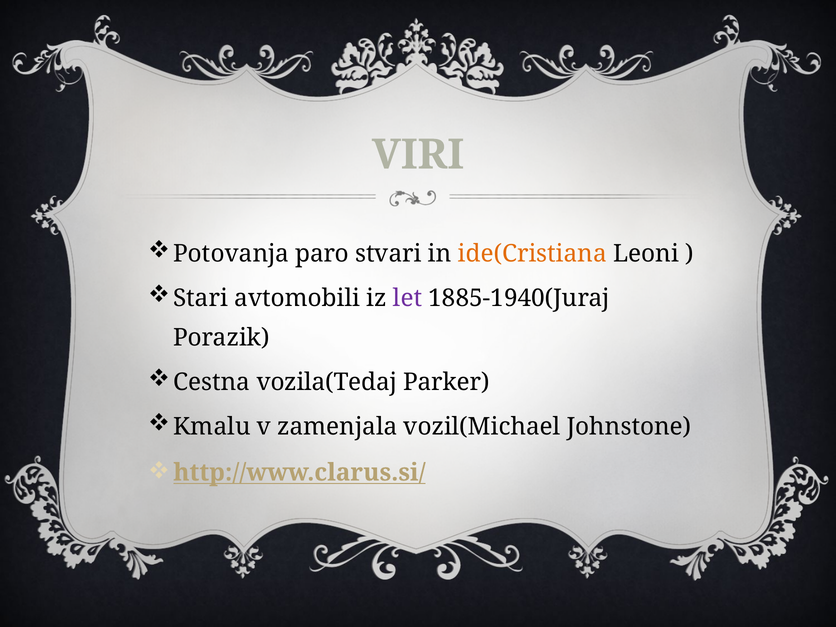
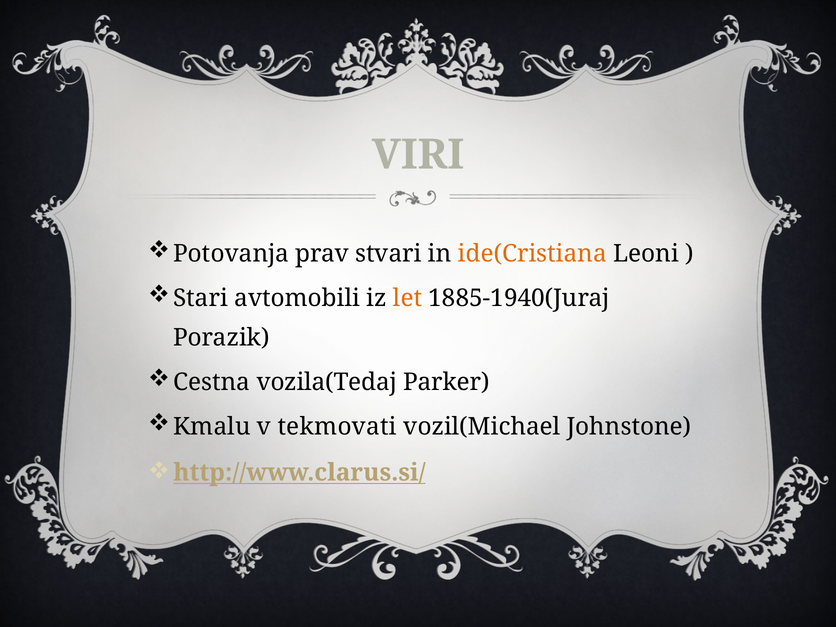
paro: paro -> prav
let colour: purple -> orange
zamenjala: zamenjala -> tekmovati
